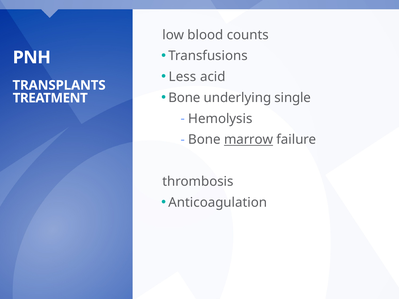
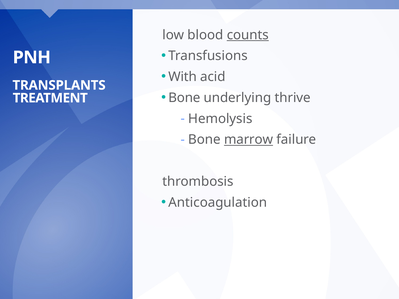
counts underline: none -> present
Less: Less -> With
single: single -> thrive
